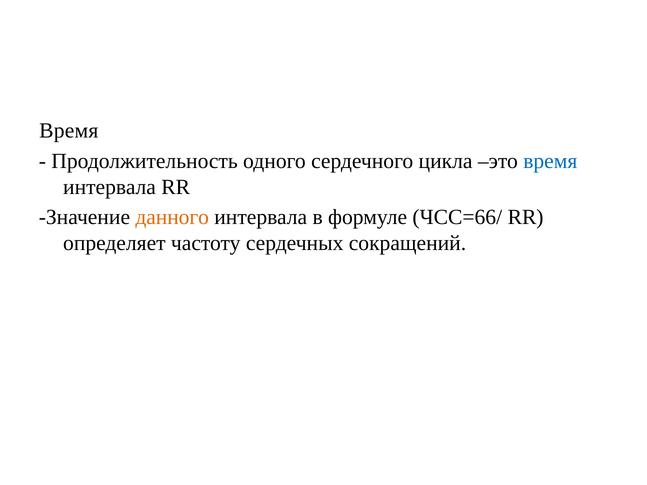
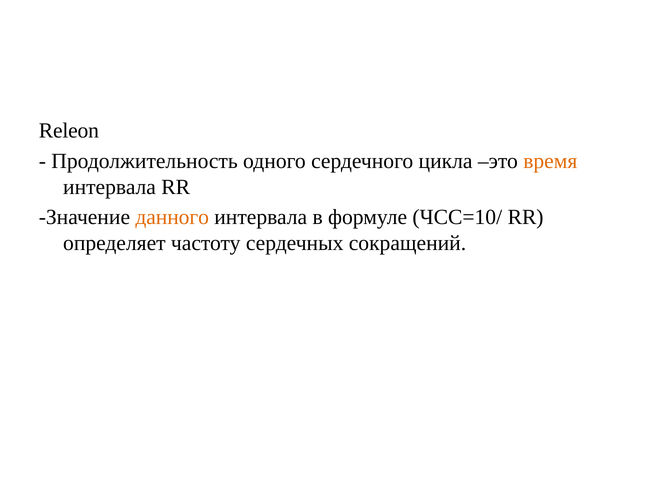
Время at (69, 131): Время -> Releon
время at (550, 161) colour: blue -> orange
ЧСС=66/: ЧСС=66/ -> ЧСС=10/
